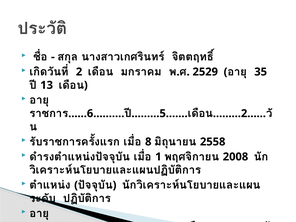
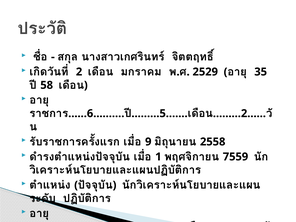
13: 13 -> 58
8: 8 -> 9
2008: 2008 -> 7559
